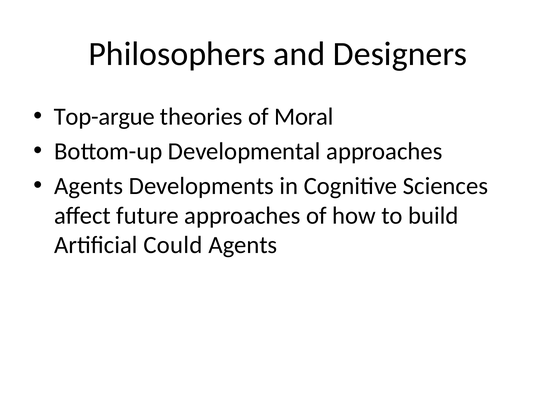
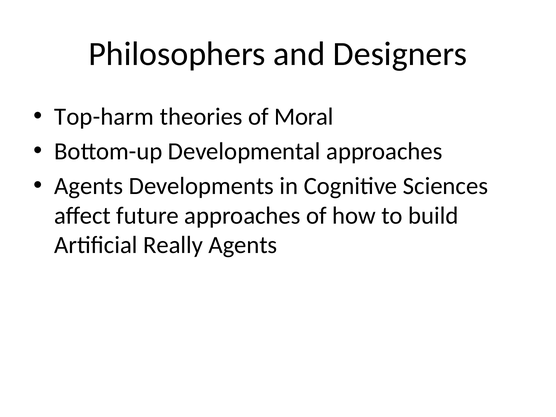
Top-argue: Top-argue -> Top-harm
Could: Could -> Really
